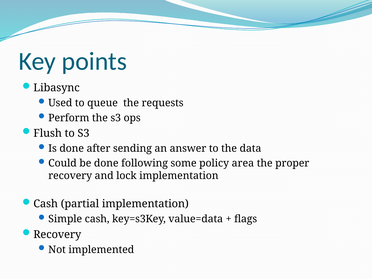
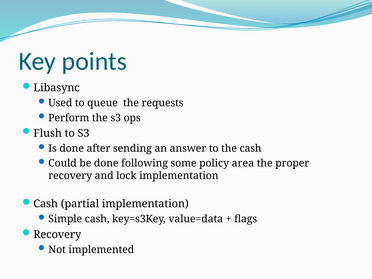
the data: data -> cash
